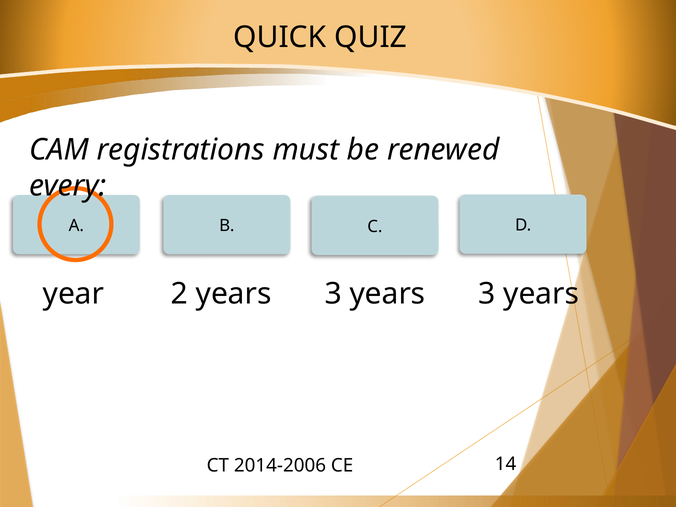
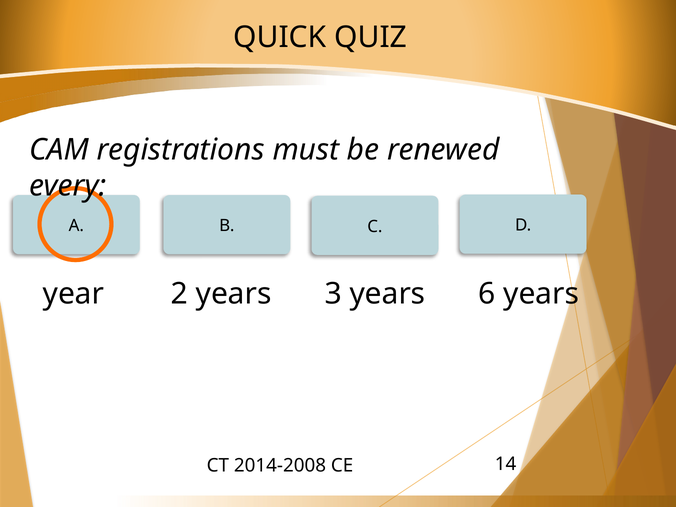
3 years 3: 3 -> 6
2014-2006: 2014-2006 -> 2014-2008
